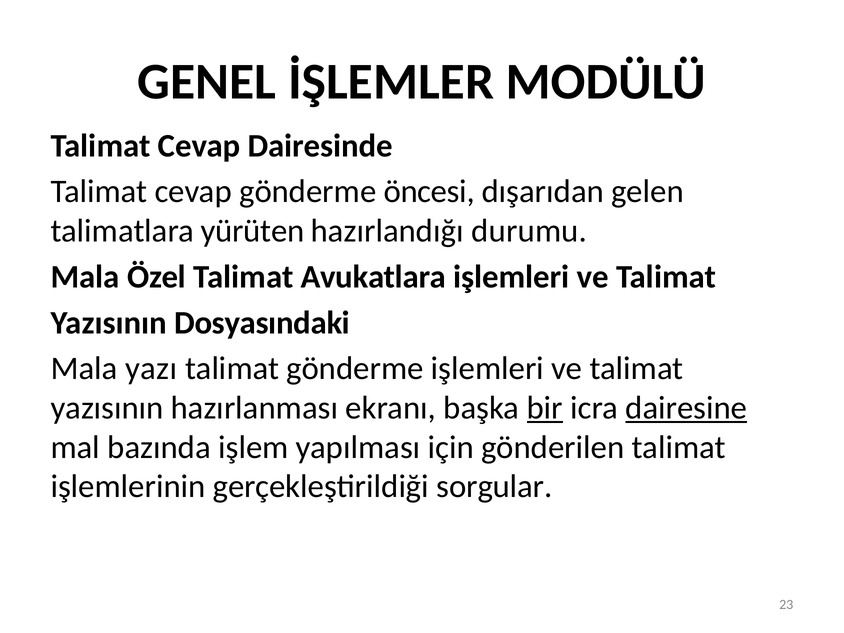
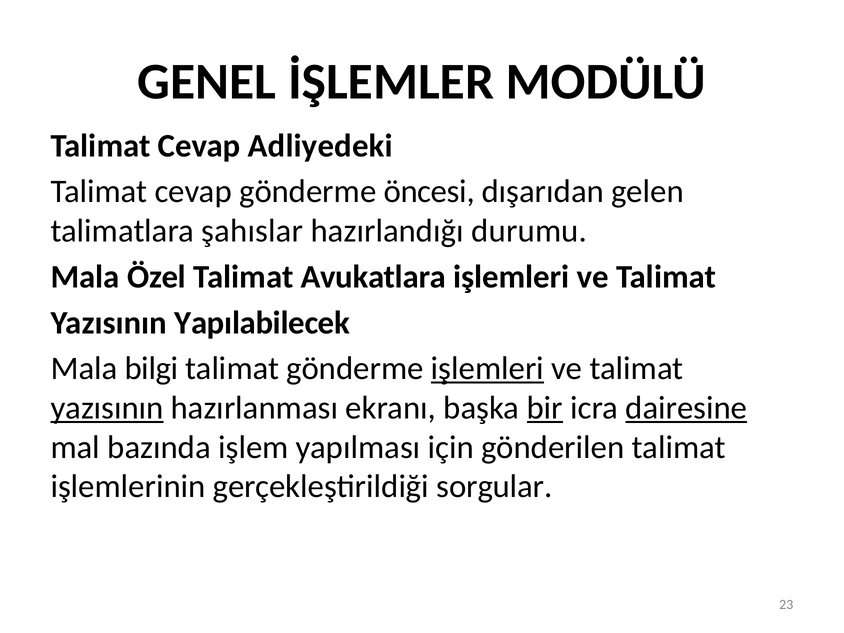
Dairesinde: Dairesinde -> Adliyedeki
yürüten: yürüten -> şahıslar
Dosyasındaki: Dosyasındaki -> Yapılabilecek
yazı: yazı -> bilgi
işlemleri at (487, 369) underline: none -> present
yazısının at (107, 408) underline: none -> present
